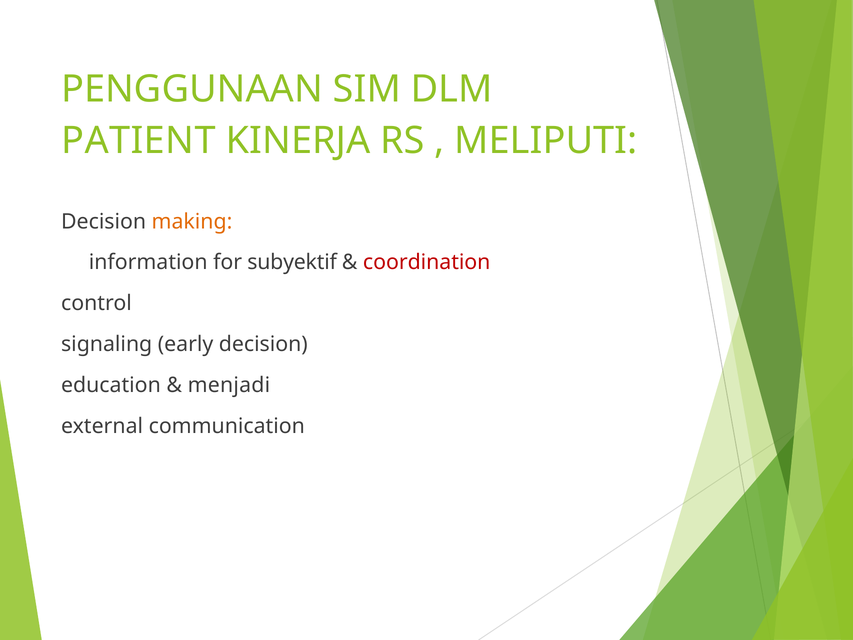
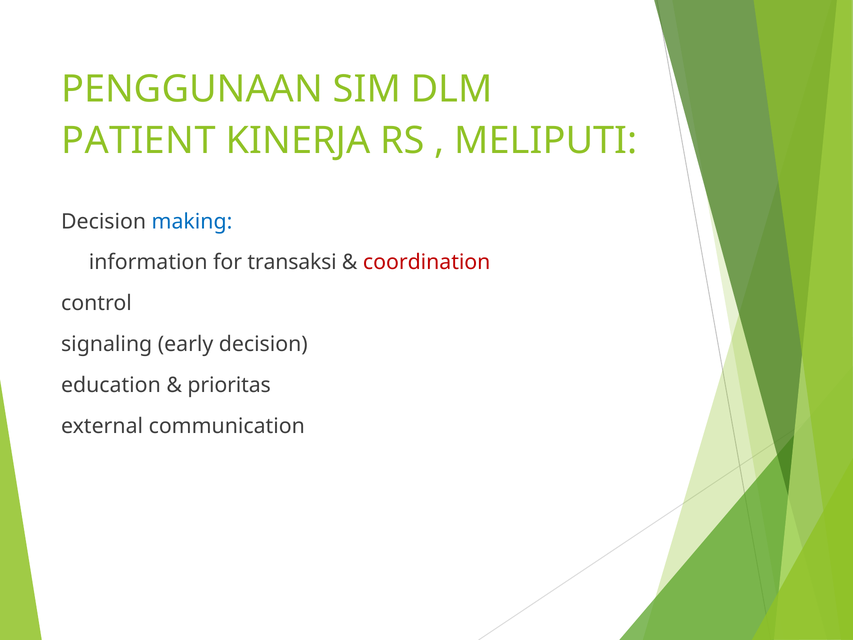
making colour: orange -> blue
subyektif: subyektif -> transaksi
menjadi: menjadi -> prioritas
